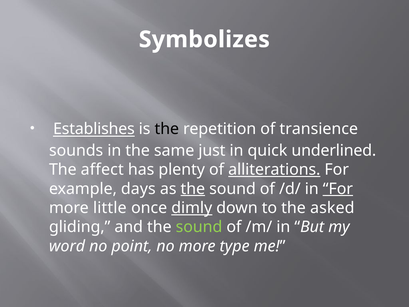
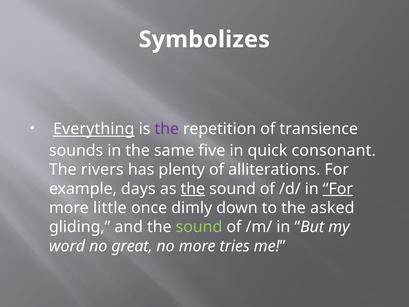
Establishes: Establishes -> Everything
the at (167, 129) colour: black -> purple
just: just -> five
underlined: underlined -> consonant
affect: affect -> rivers
alliterations underline: present -> none
dimly underline: present -> none
point: point -> great
type: type -> tries
